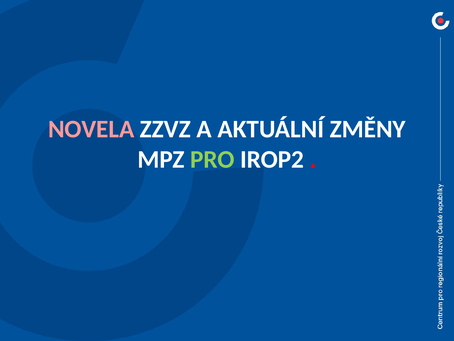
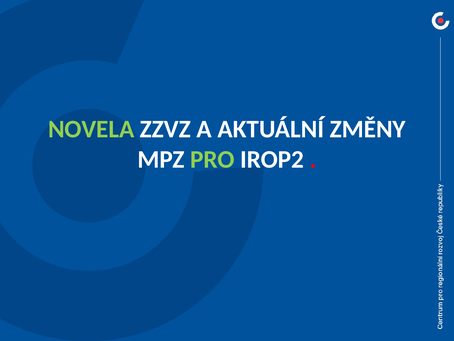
NOVELA colour: pink -> light green
